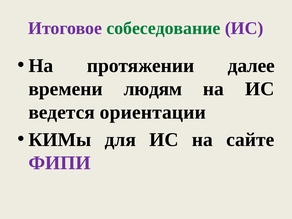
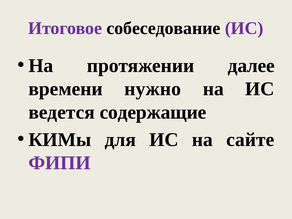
собеседование colour: green -> black
людям: людям -> нужно
ориентации: ориентации -> содержащие
